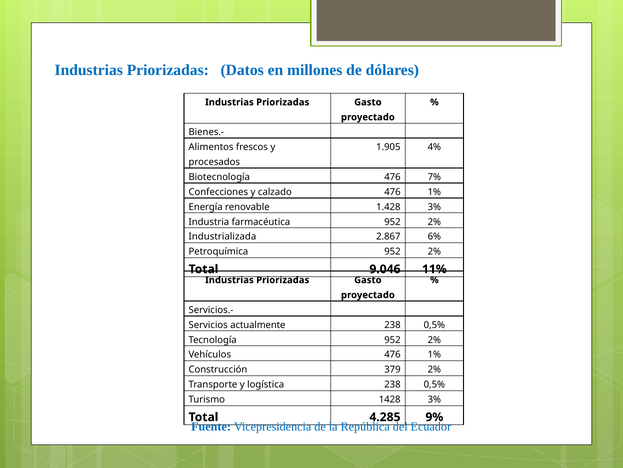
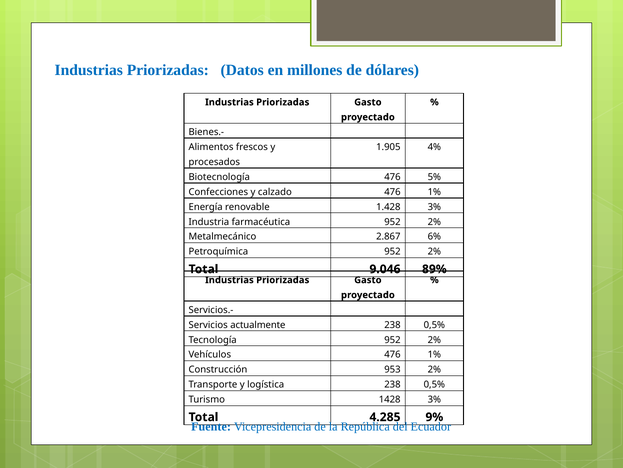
7%: 7% -> 5%
Industrializada: Industrializada -> Metalmecánico
11%: 11% -> 89%
379: 379 -> 953
